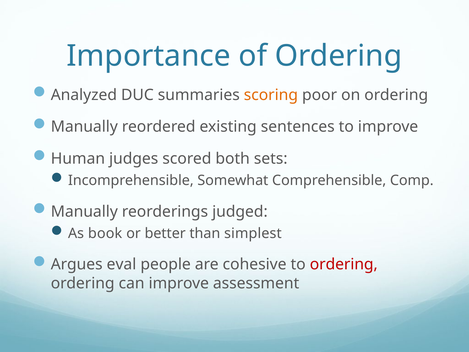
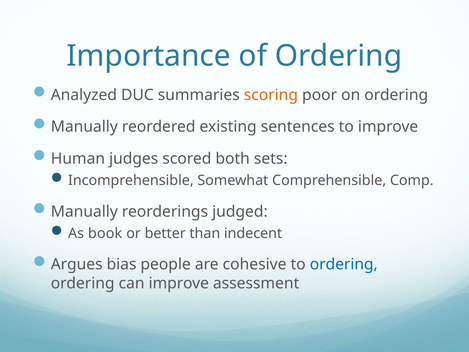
simplest: simplest -> indecent
eval: eval -> bias
ordering at (344, 264) colour: red -> blue
